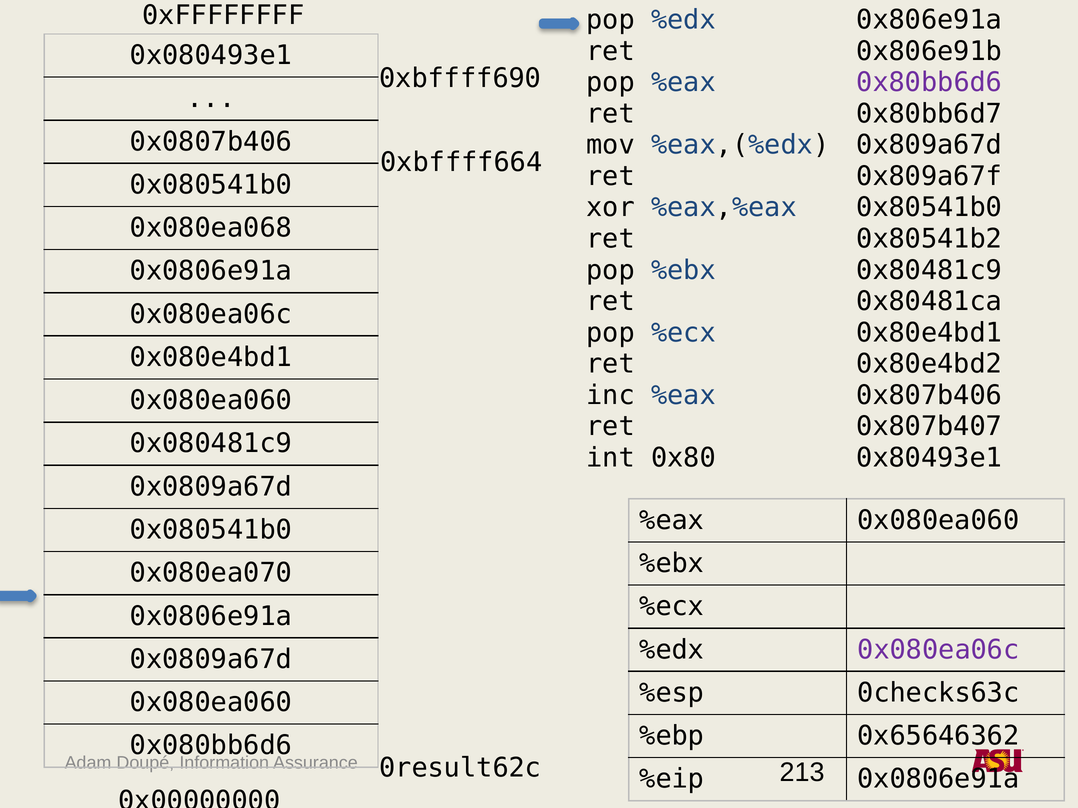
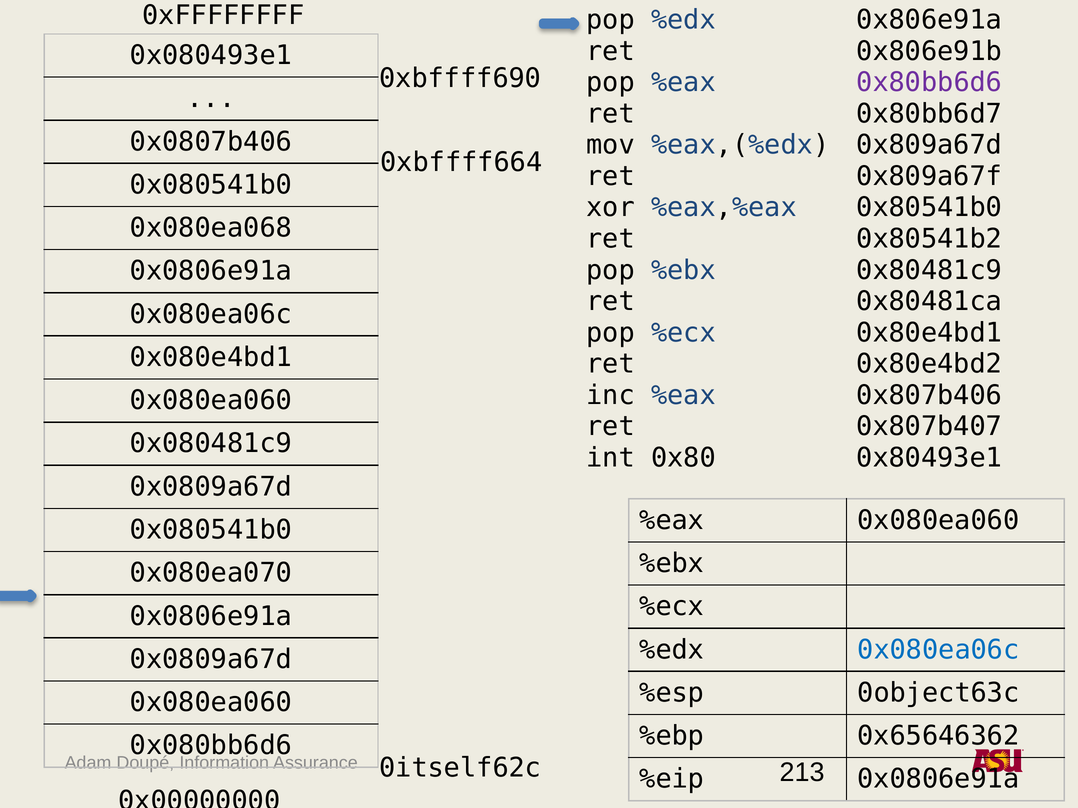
0x080ea06c at (938, 650) colour: purple -> blue
0checks63c: 0checks63c -> 0object63c
0result62c: 0result62c -> 0itself62c
